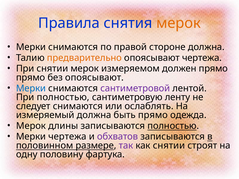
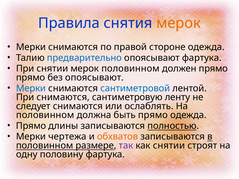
стороне должна: должна -> одежда
предварительно colour: orange -> blue
опоясывают чертежа: чертежа -> фартука
мерок измеряемом: измеряемом -> половинном
сантиметровой colour: purple -> blue
При полностью: полностью -> снимаются
измеряемый at (45, 115): измеряемый -> половинном
Мерок at (31, 126): Мерок -> Прямо
обхватов colour: purple -> orange
